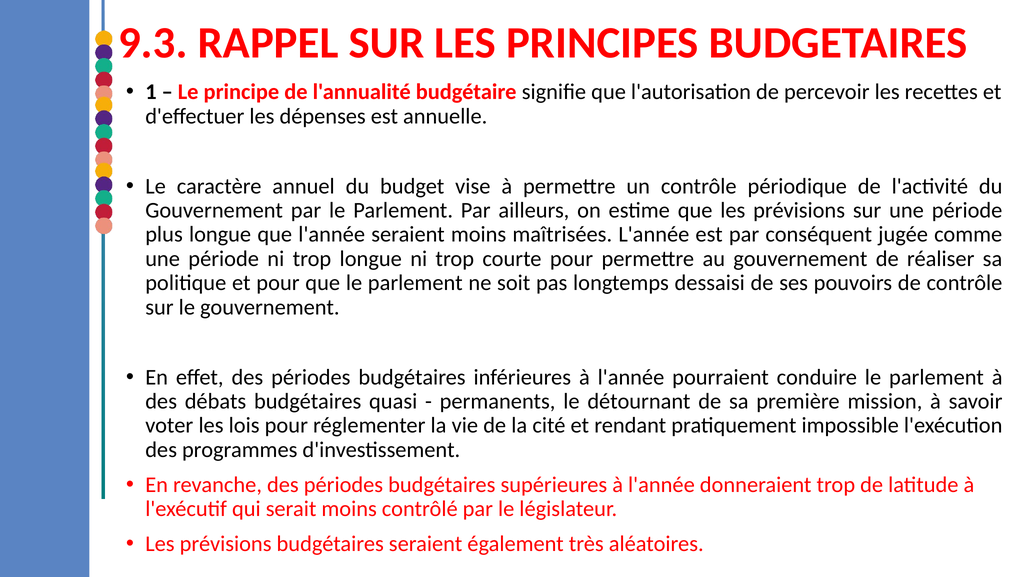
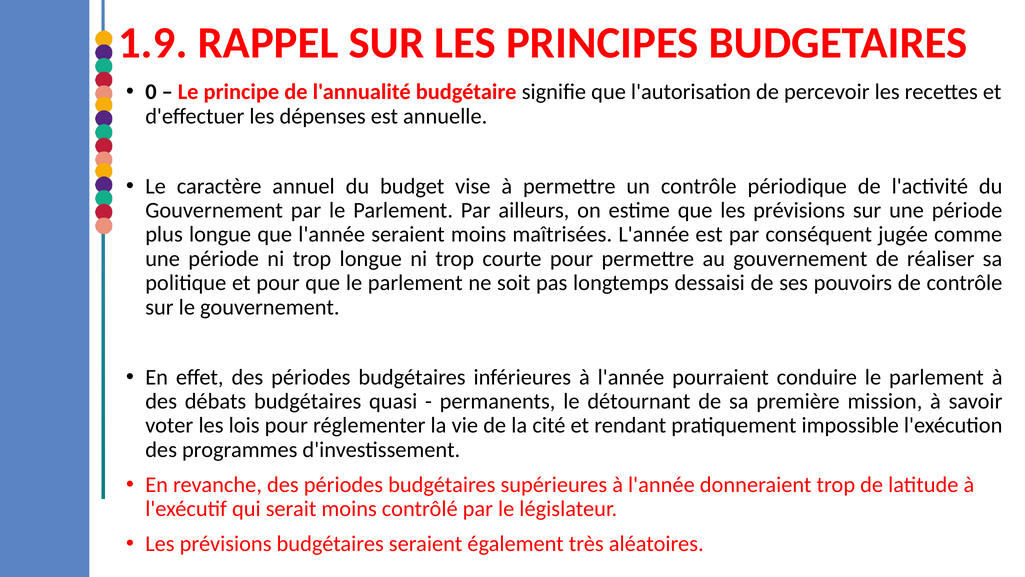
9.3: 9.3 -> 1.9
1: 1 -> 0
